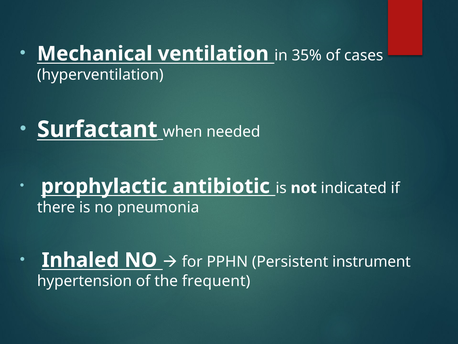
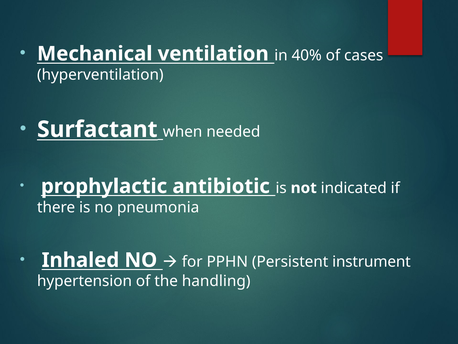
35%: 35% -> 40%
frequent: frequent -> handling
